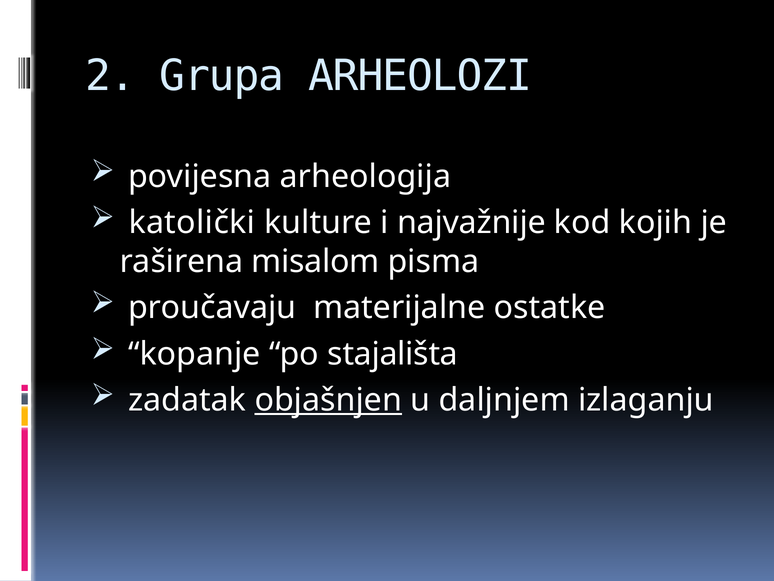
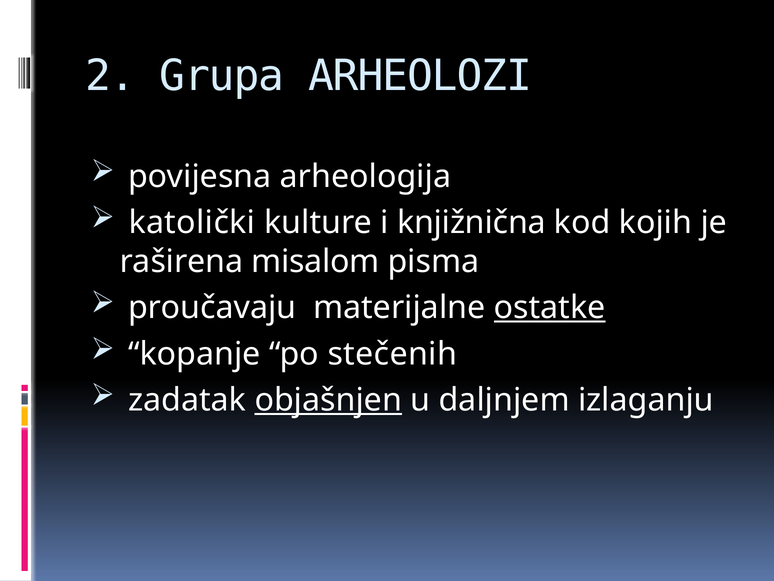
najvažnije: najvažnije -> knjižnična
ostatke underline: none -> present
stajališta: stajališta -> stečenih
